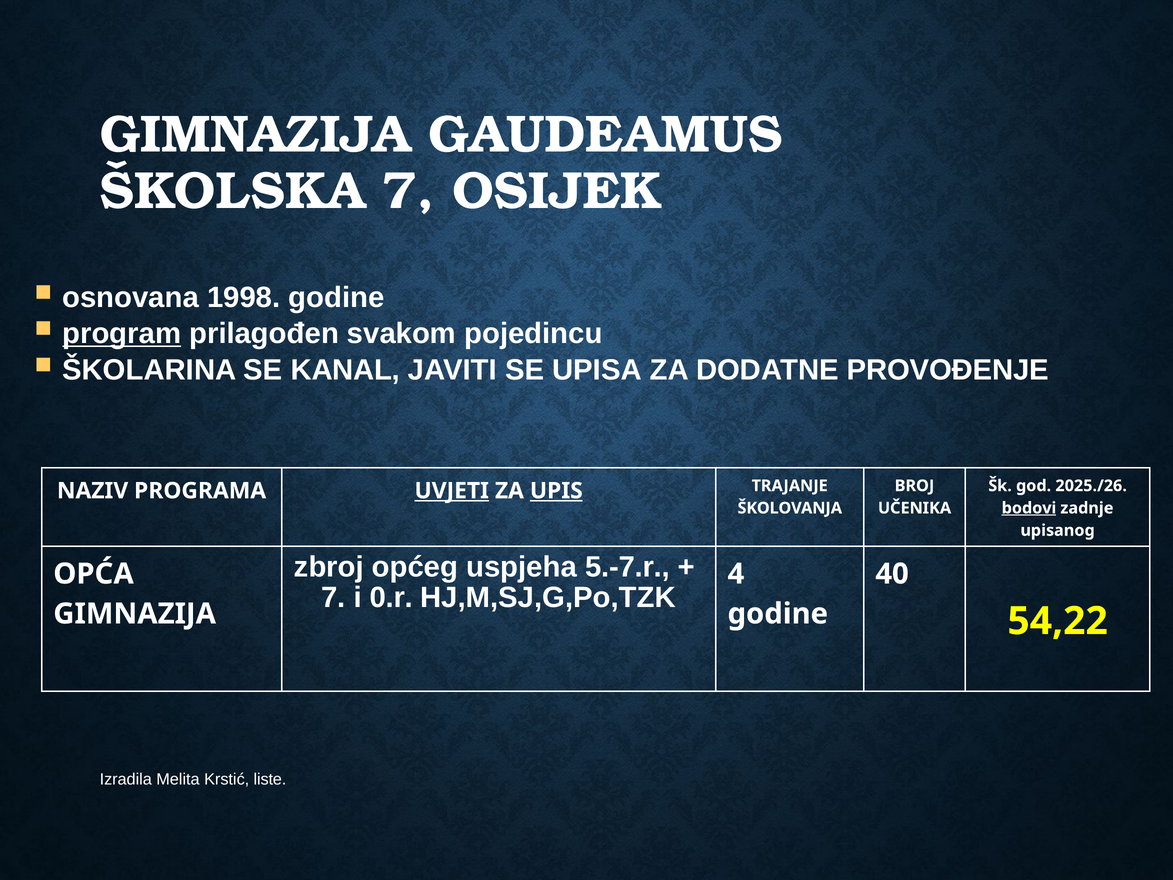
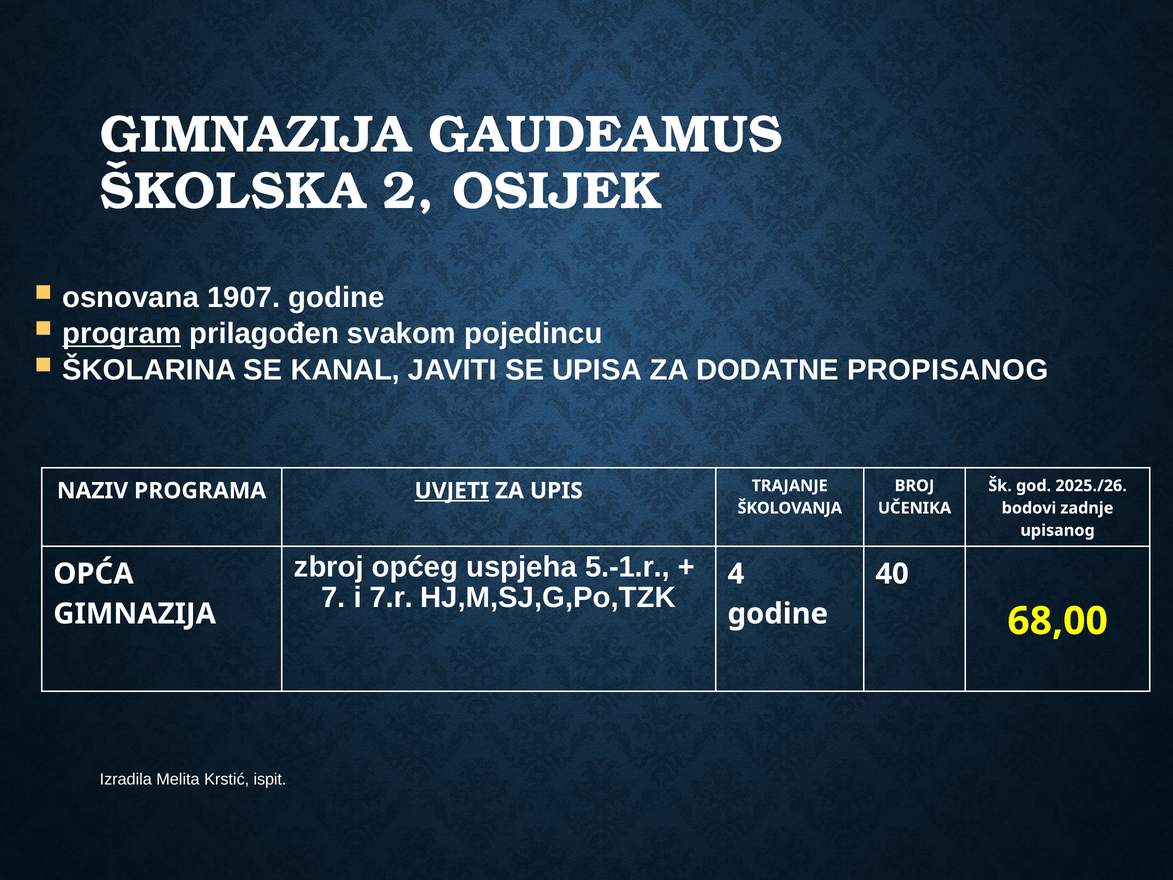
ŠKOLSKA 7: 7 -> 2
1998: 1998 -> 1907
PROVOĐENJE: PROVOĐENJE -> PROPISANOG
UPIS underline: present -> none
bodovi underline: present -> none
5.-7.r: 5.-7.r -> 5.-1.r
0.r: 0.r -> 7.r
54,22: 54,22 -> 68,00
liste: liste -> ispit
